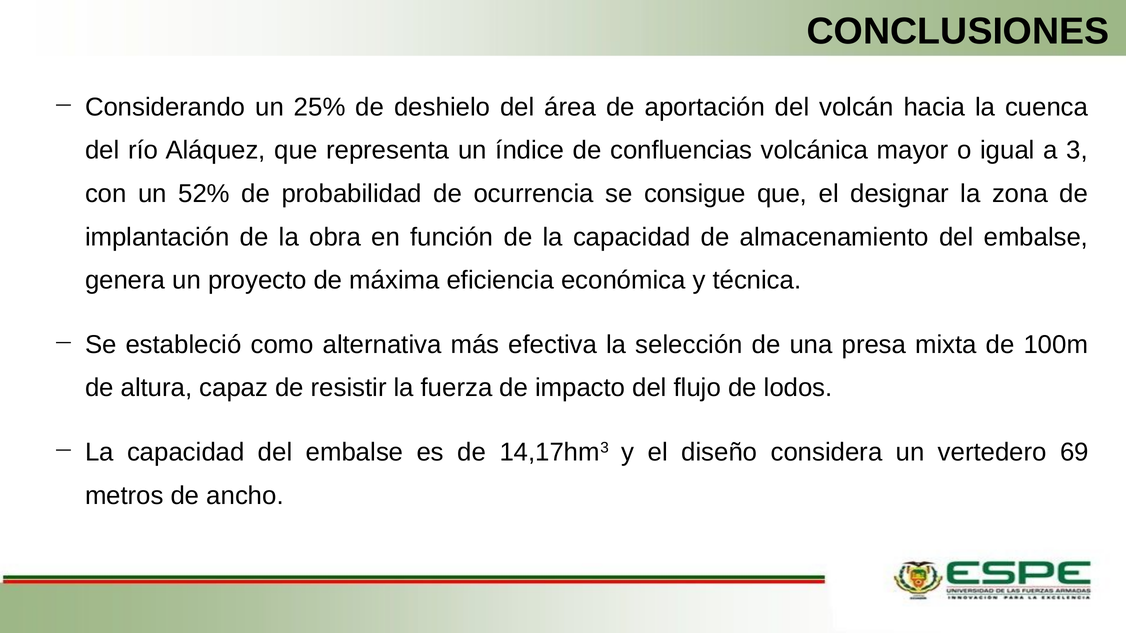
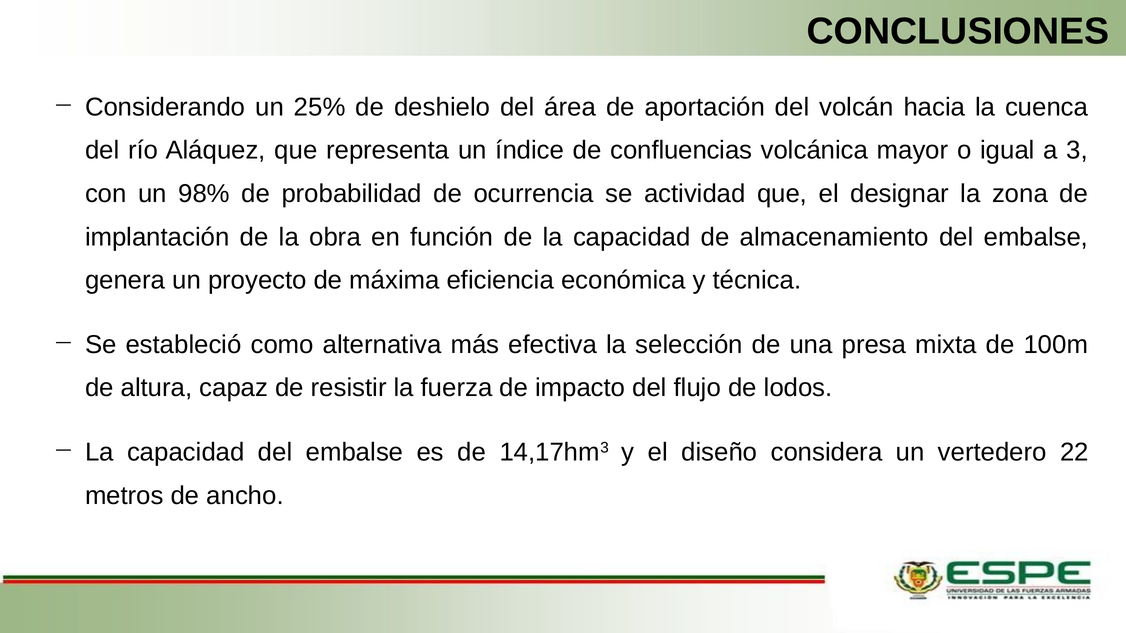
52%: 52% -> 98%
consigue: consigue -> actividad
69: 69 -> 22
